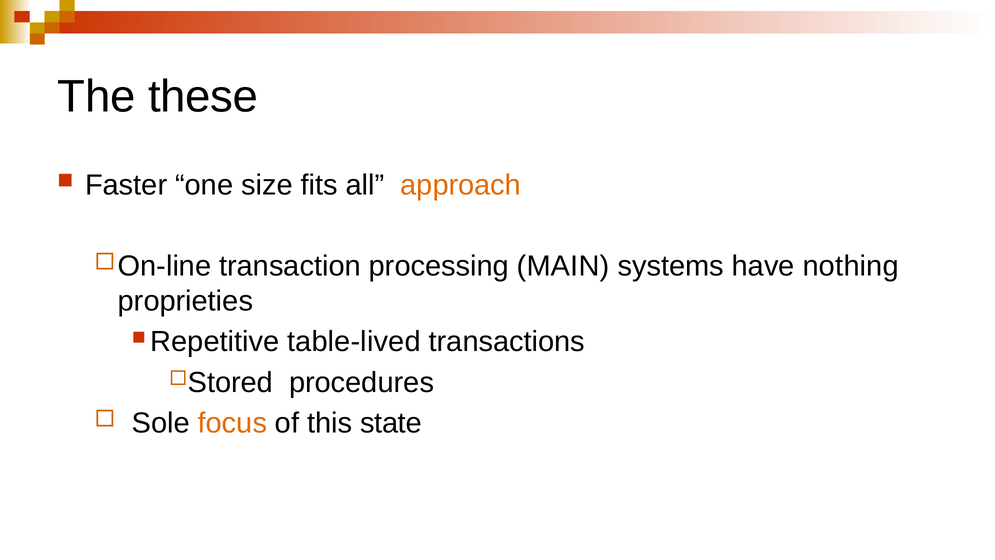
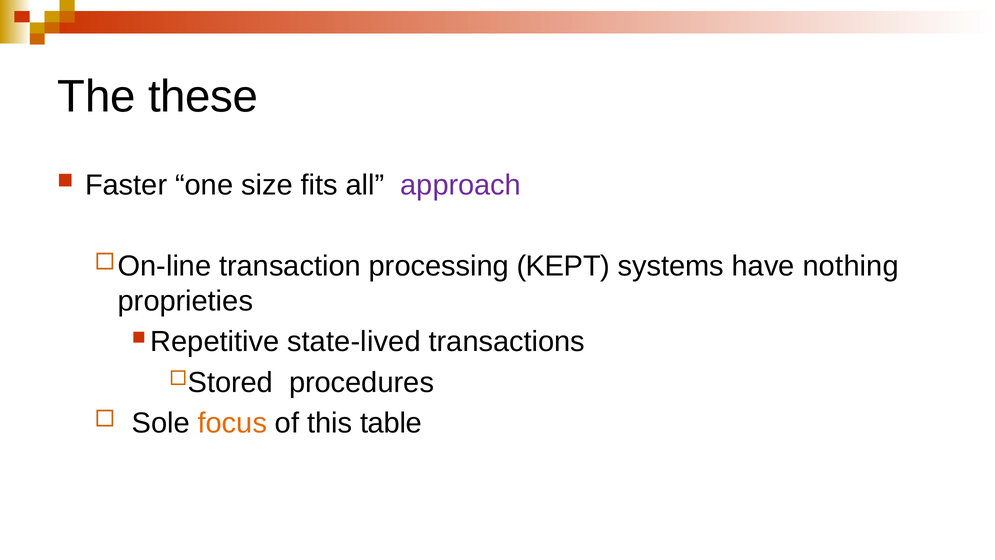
approach colour: orange -> purple
MAIN: MAIN -> KEPT
table-lived: table-lived -> state-lived
state: state -> table
